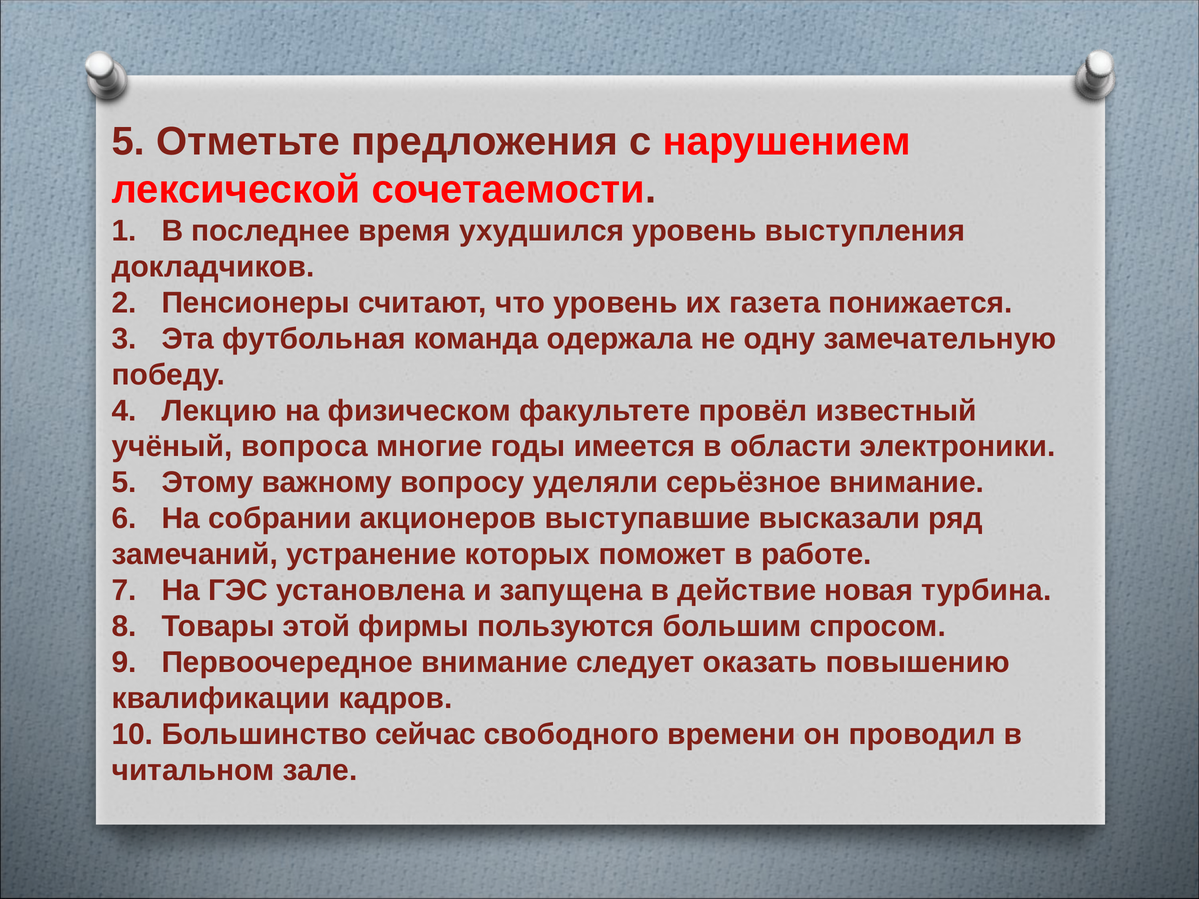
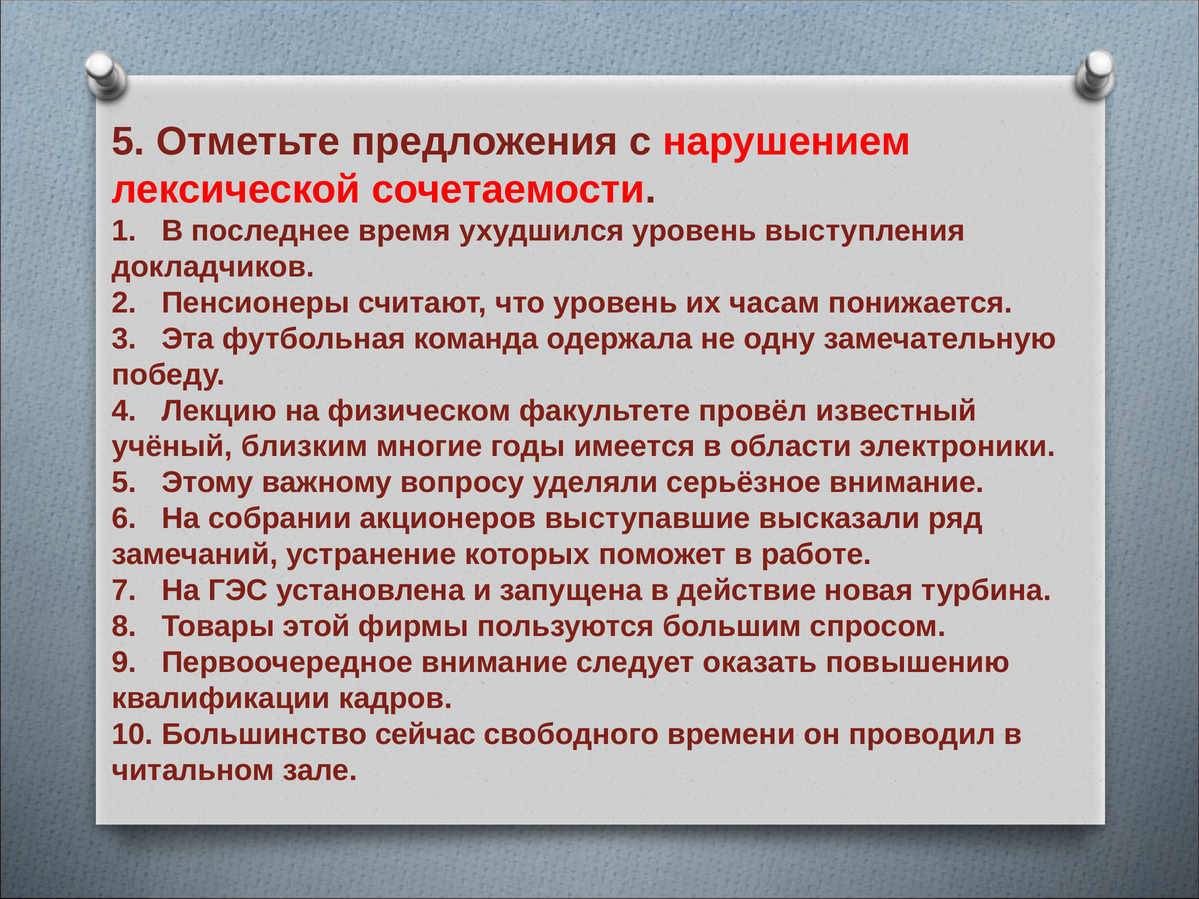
газета: газета -> часам
вопроса: вопроса -> близким
